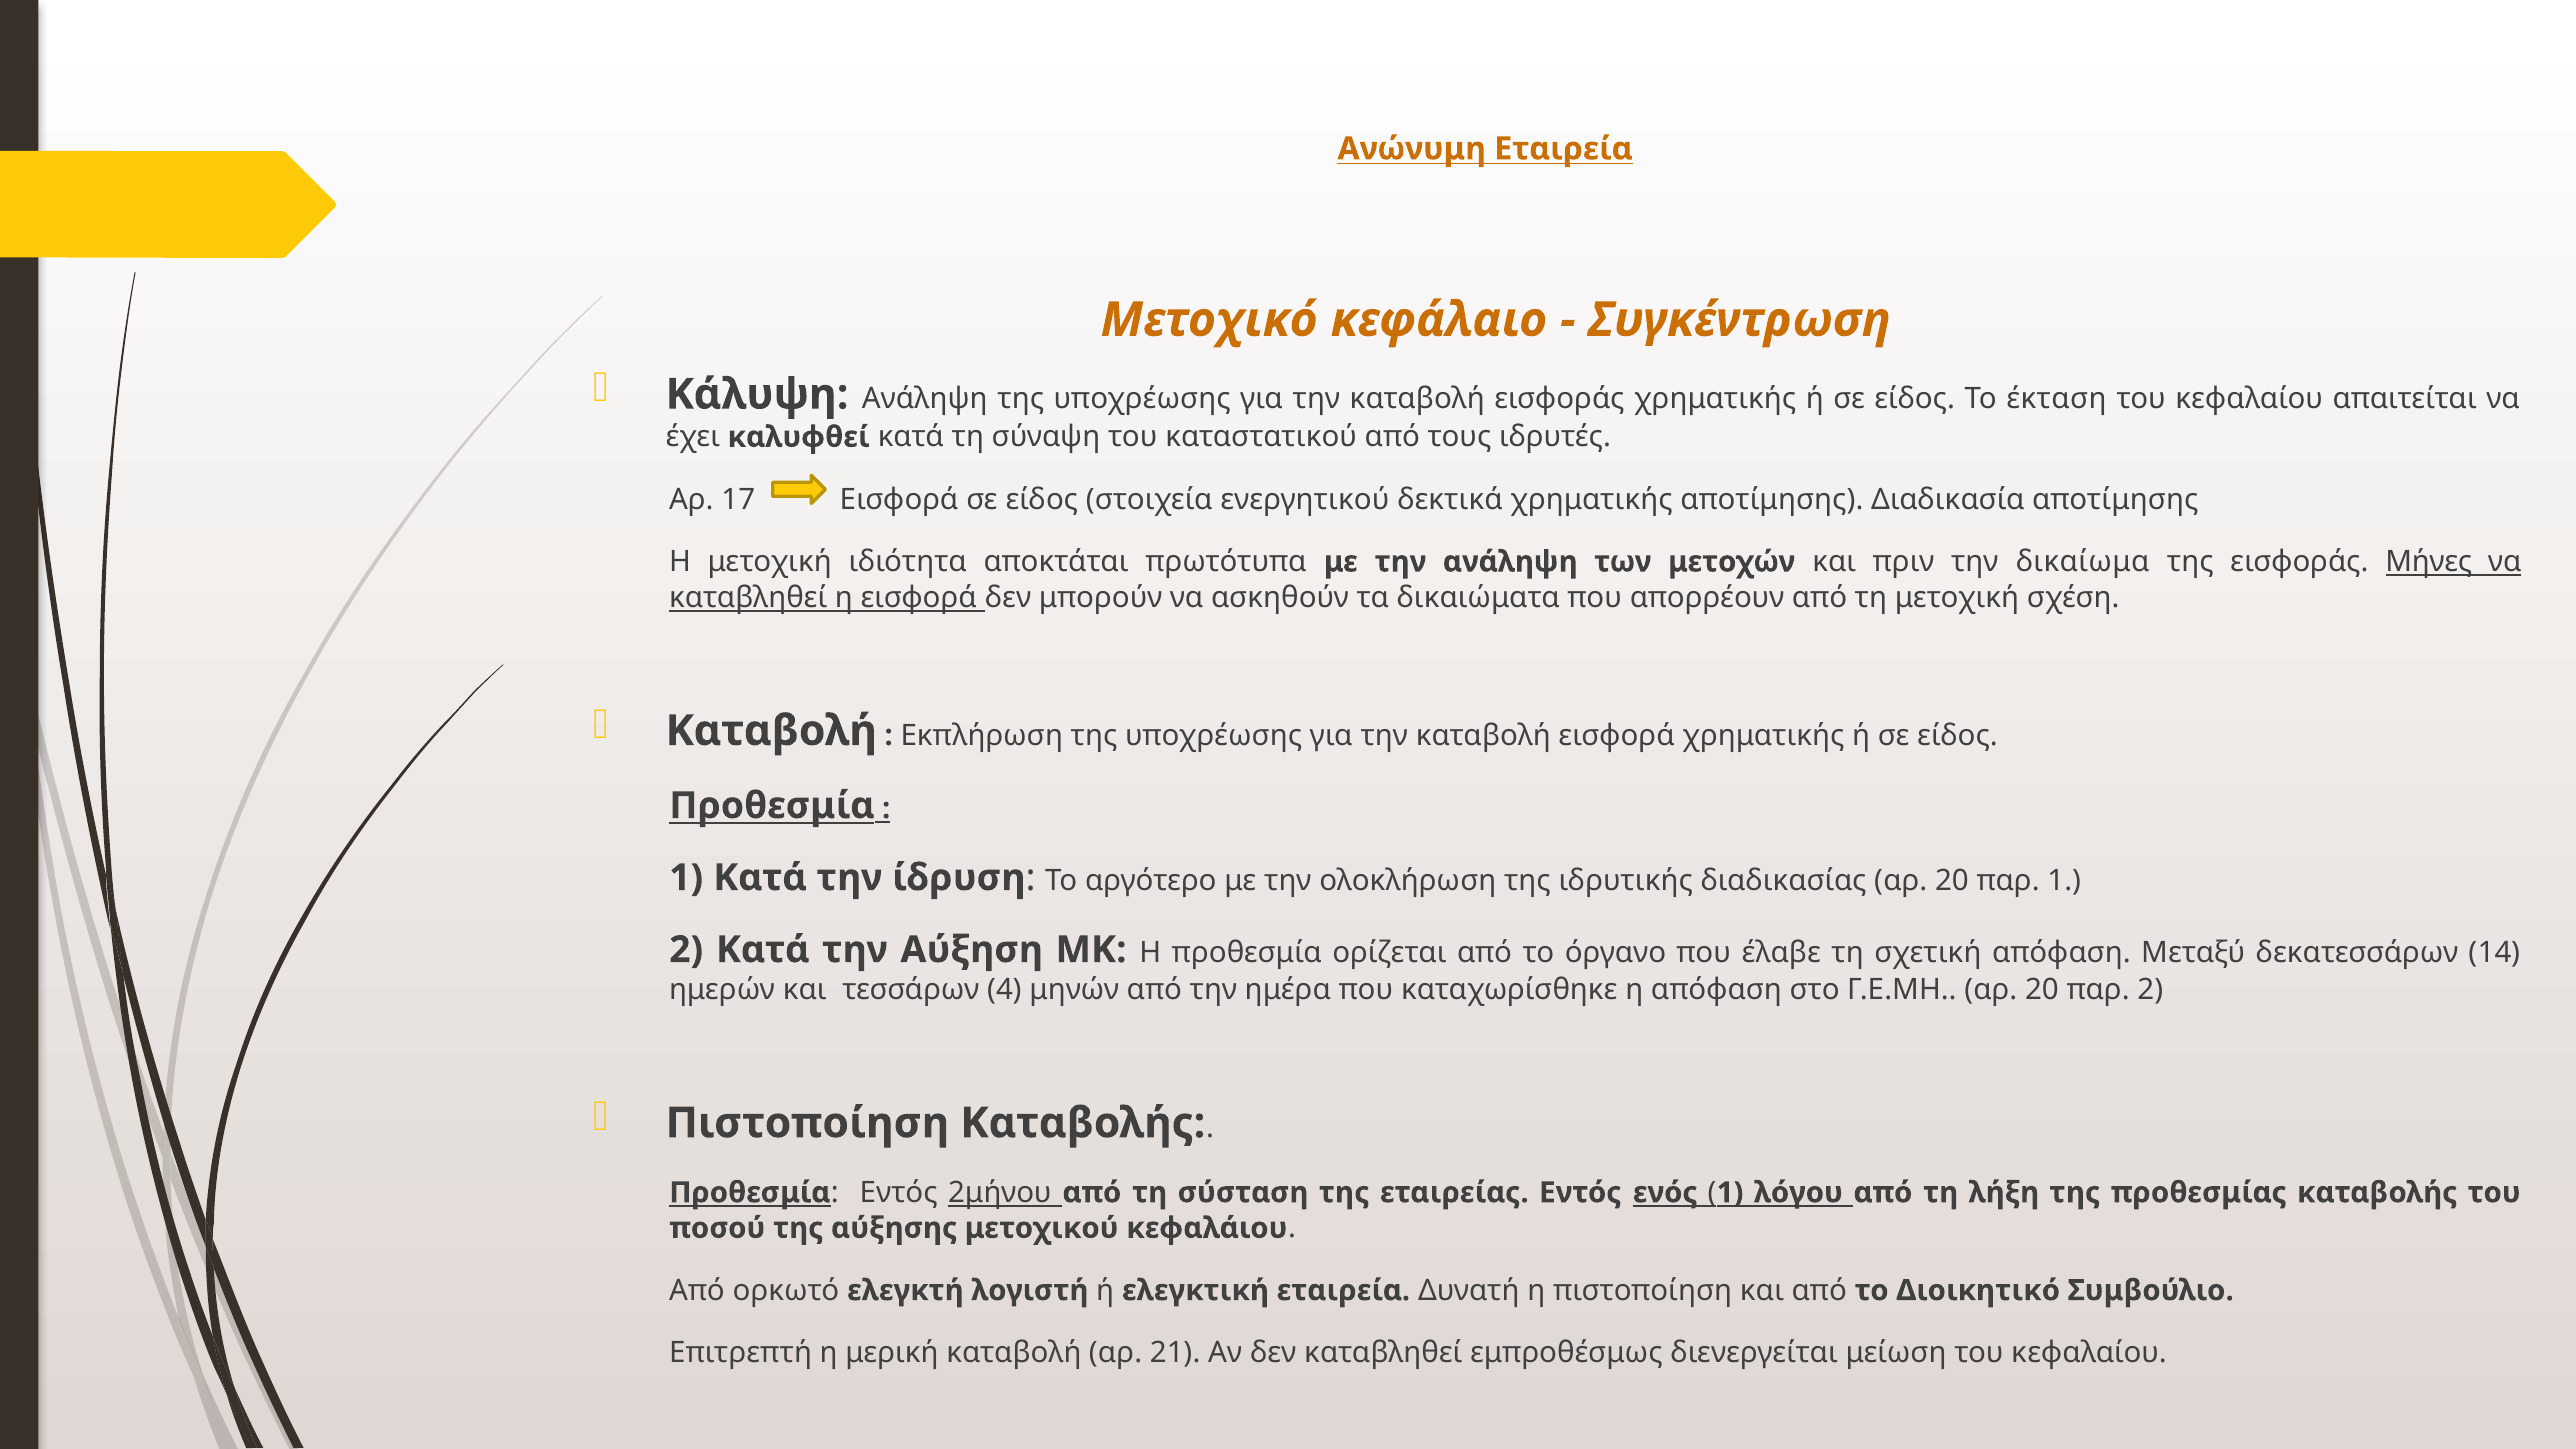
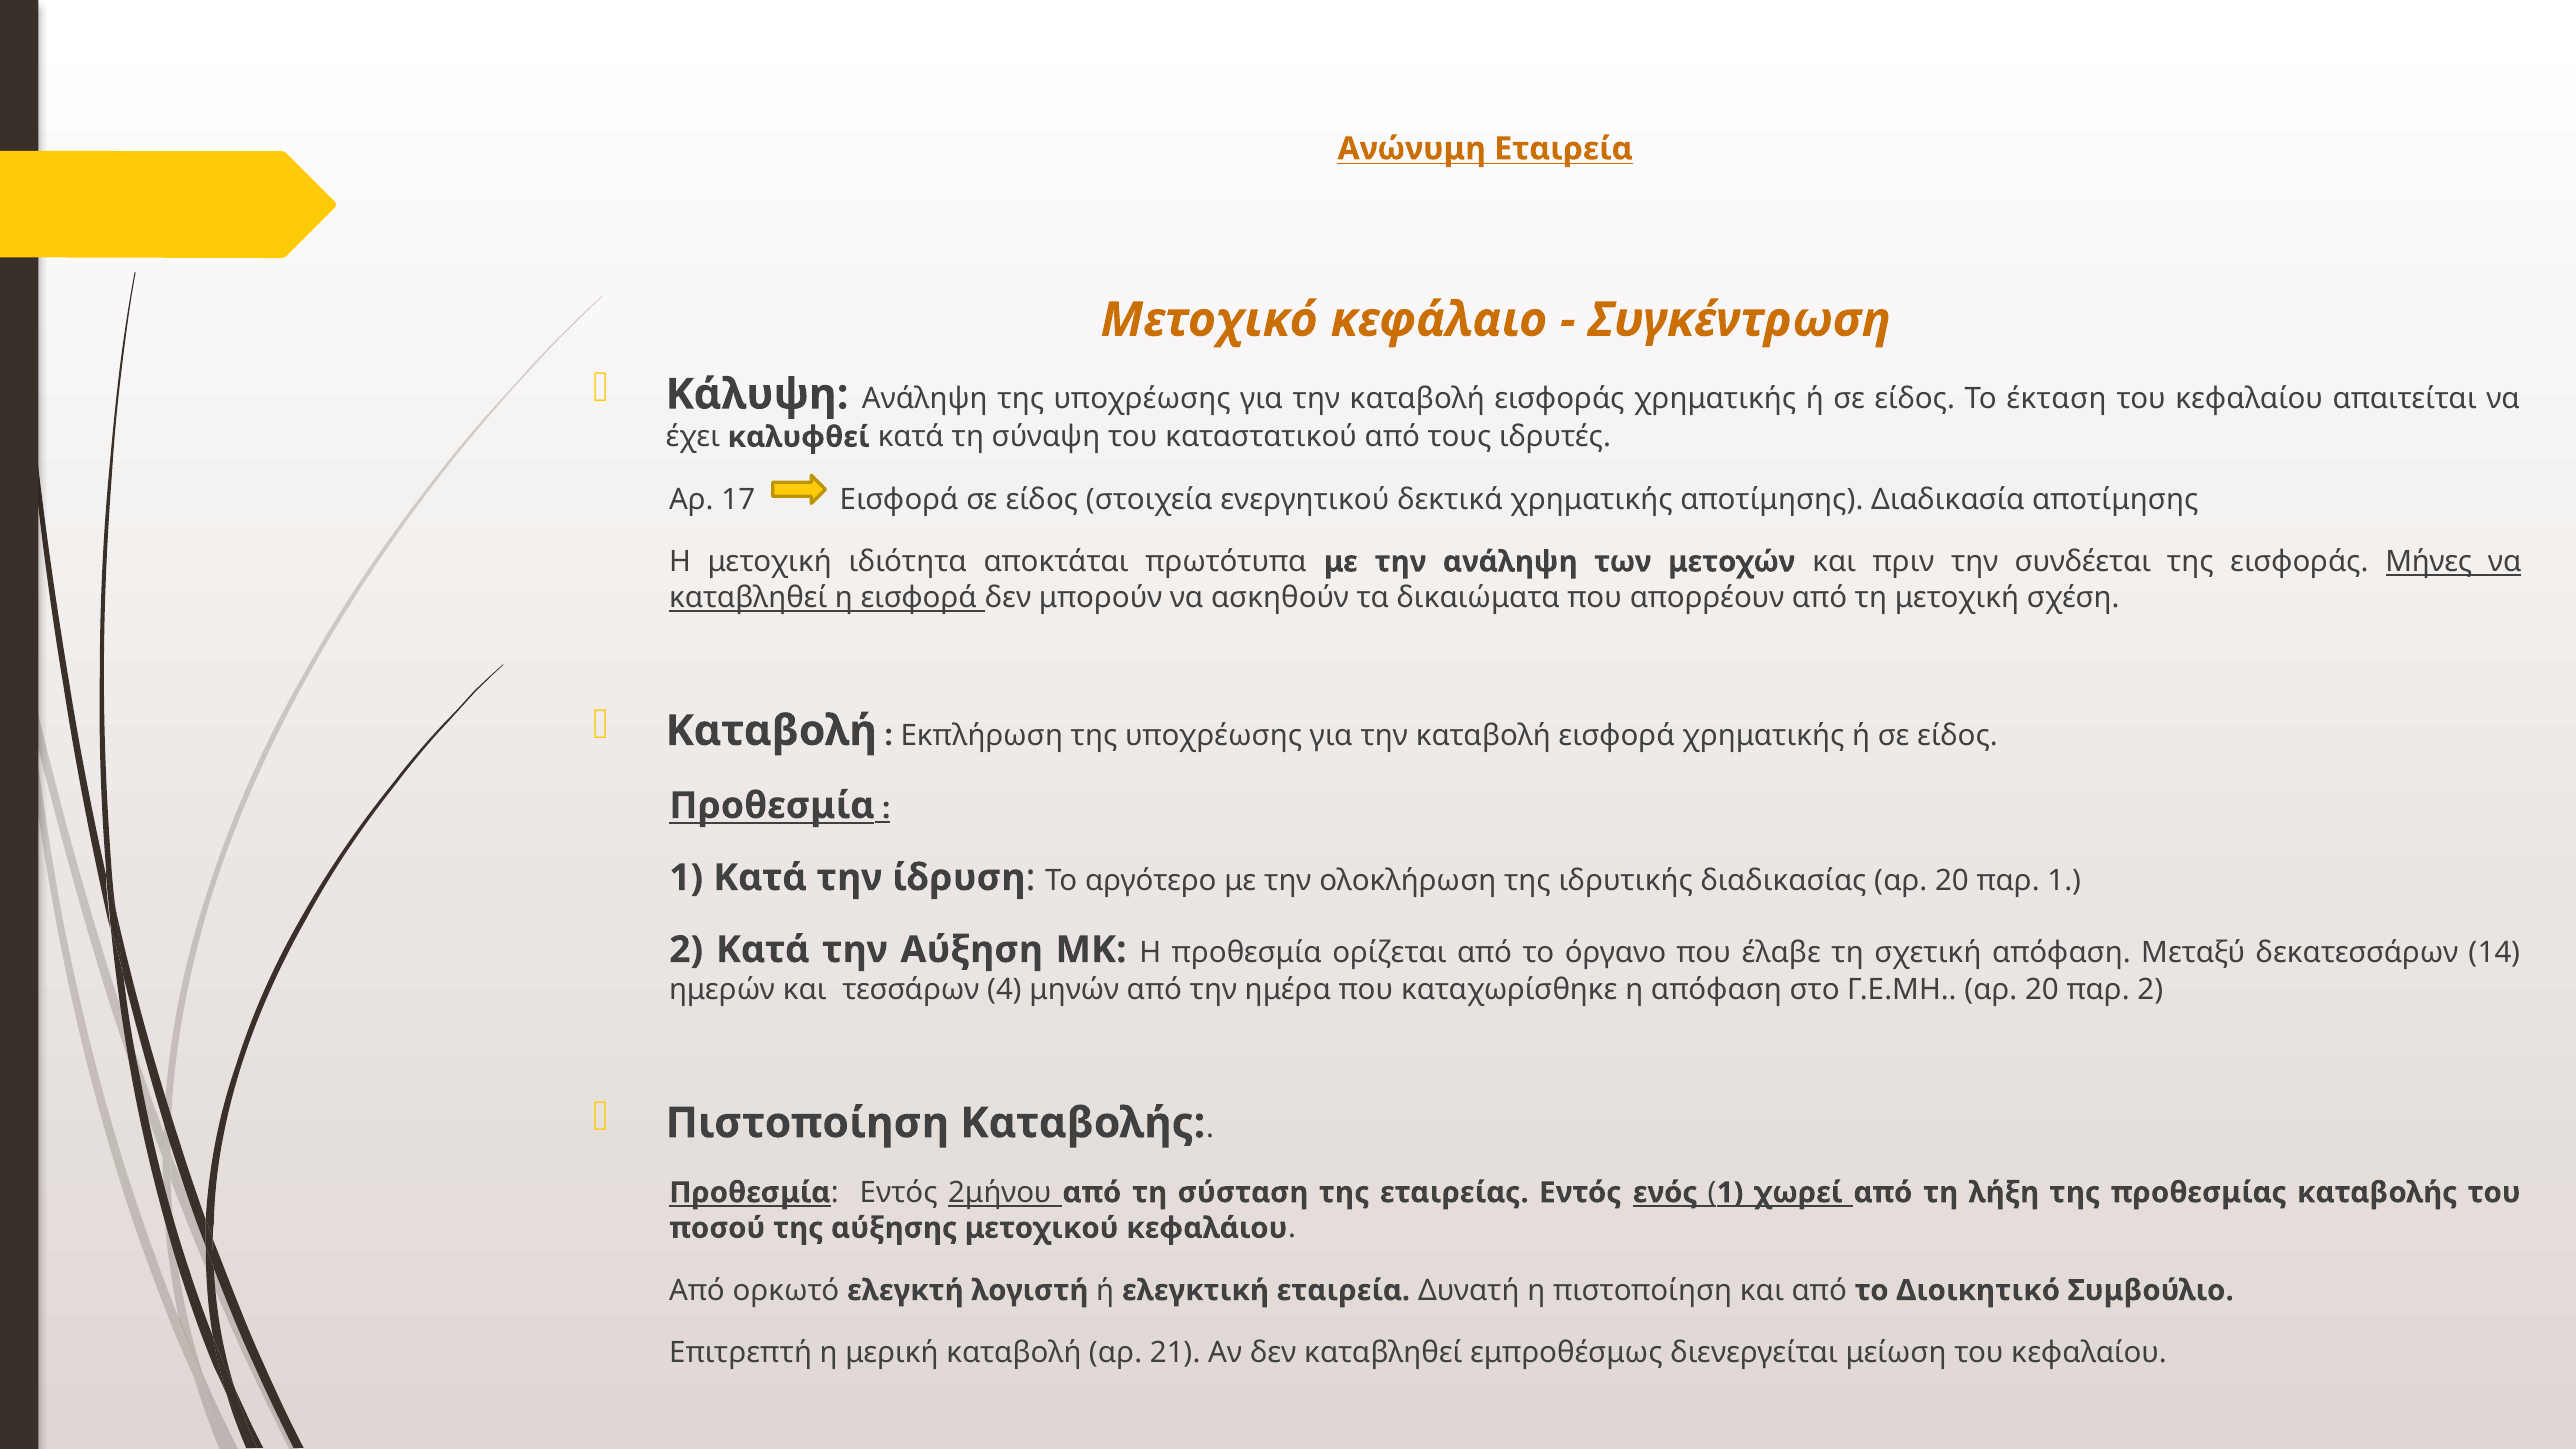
δικαίωμα: δικαίωμα -> συνδέεται
λόγου: λόγου -> χωρεί
